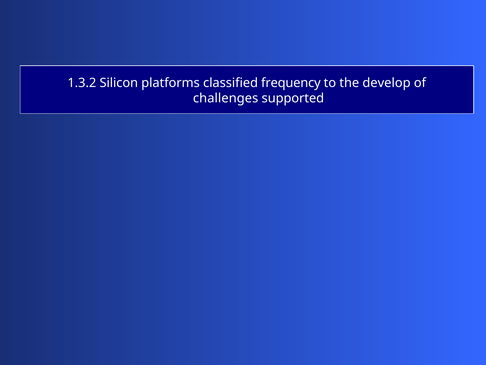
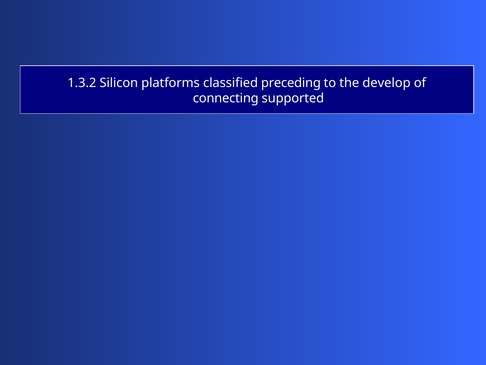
frequency: frequency -> preceding
challenges: challenges -> connecting
